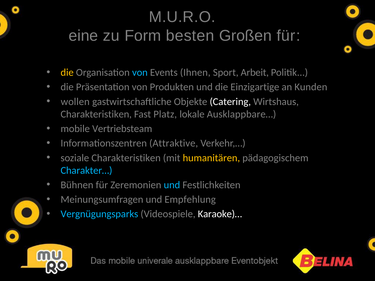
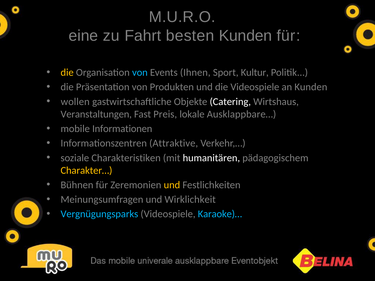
Form: Form -> Fahrt
besten Großen: Großen -> Kunden
Arbeit: Arbeit -> Kultur
die Einzigartige: Einzigartige -> Videospiele
Charakteristiken at (96, 114): Charakteristiken -> Veranstaltungen
Platz: Platz -> Preis
Vertriebsteam: Vertriebsteam -> Informationen
humanitären colour: yellow -> white
Charakter… colour: light blue -> yellow
und at (172, 185) colour: light blue -> yellow
Empfehlung: Empfehlung -> Wirklichkeit
Karaoke)… colour: white -> light blue
